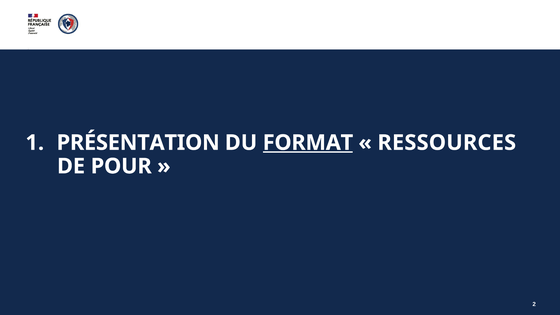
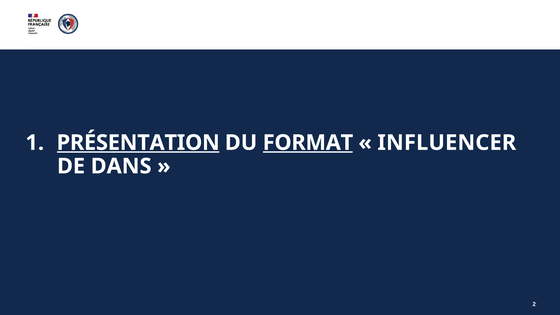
PRÉSENTATION underline: none -> present
RESSOURCES: RESSOURCES -> INFLUENCER
POUR: POUR -> DANS
